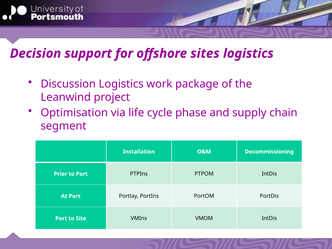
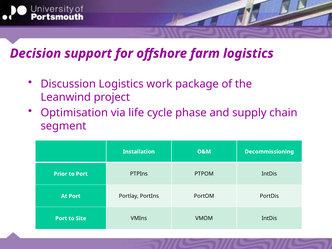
sites: sites -> farm
